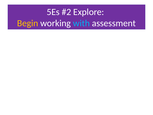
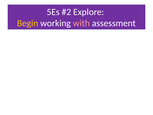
with colour: light blue -> pink
